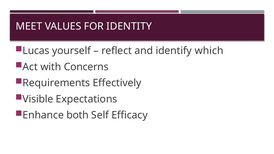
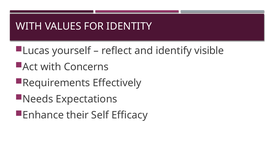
MEET at (29, 26): MEET -> WITH
which: which -> visible
Visible: Visible -> Needs
both: both -> their
